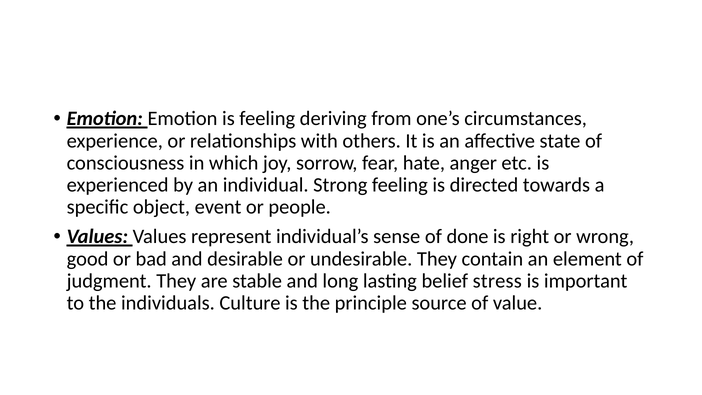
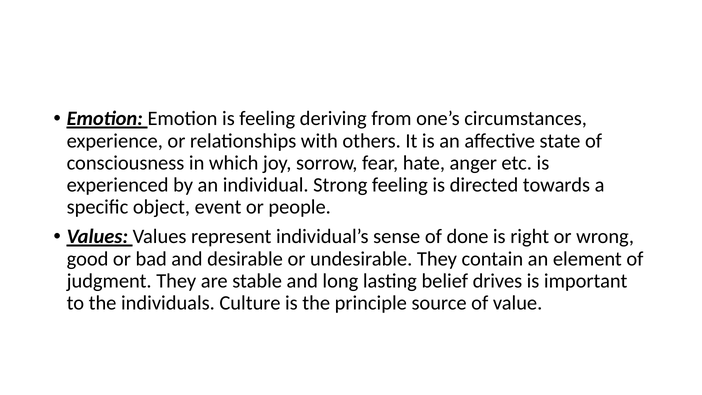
stress: stress -> drives
